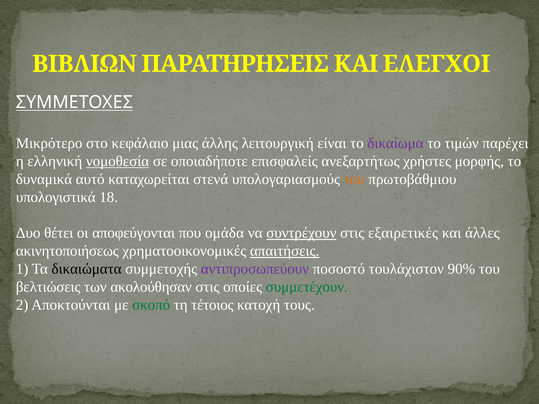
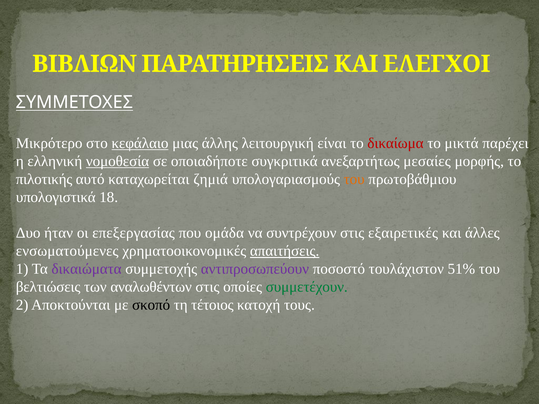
κεφάλαιο underline: none -> present
δικαίωμα colour: purple -> red
τιμών: τιμών -> μικτά
επισφαλείς: επισφαλείς -> συγκριτικά
χρήστες: χρήστες -> μεσαίες
δυναμικά: δυναμικά -> πιλοτικής
στενά: στενά -> ζημιά
θέτει: θέτει -> ήταν
αποφεύγονται: αποφεύγονται -> επεξεργασίας
συντρέχουν underline: present -> none
ακινητοποιήσεως: ακινητοποιήσεως -> ενσωματούμενες
δικαιώματα colour: black -> purple
90%: 90% -> 51%
ακολούθησαν: ακολούθησαν -> αναλωθέντων
σκοπό colour: green -> black
